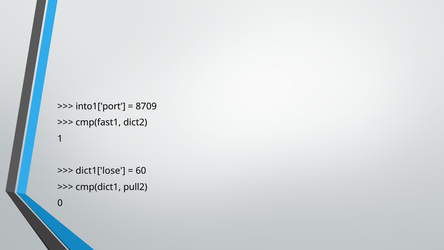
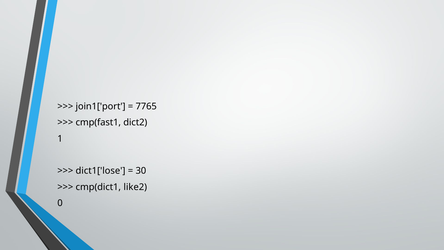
into1['port: into1['port -> join1['port
8709: 8709 -> 7765
60: 60 -> 30
pull2: pull2 -> like2
